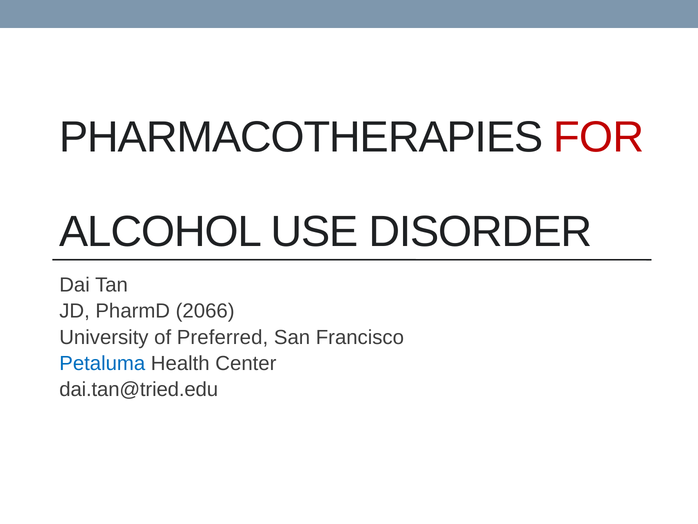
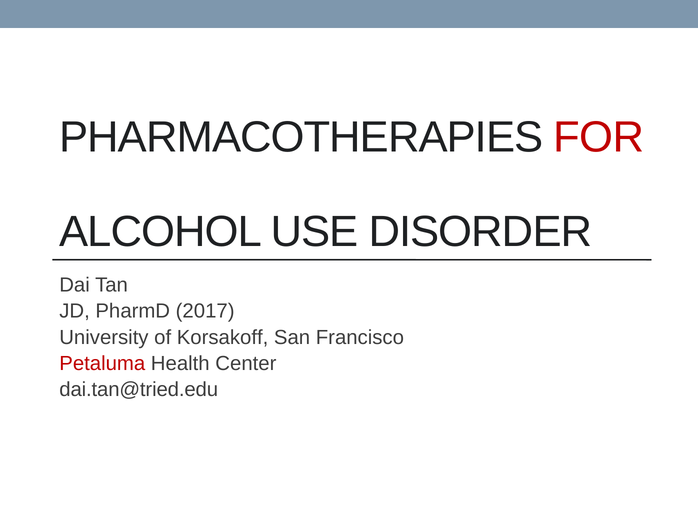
2066: 2066 -> 2017
Preferred: Preferred -> Korsakoff
Petaluma colour: blue -> red
